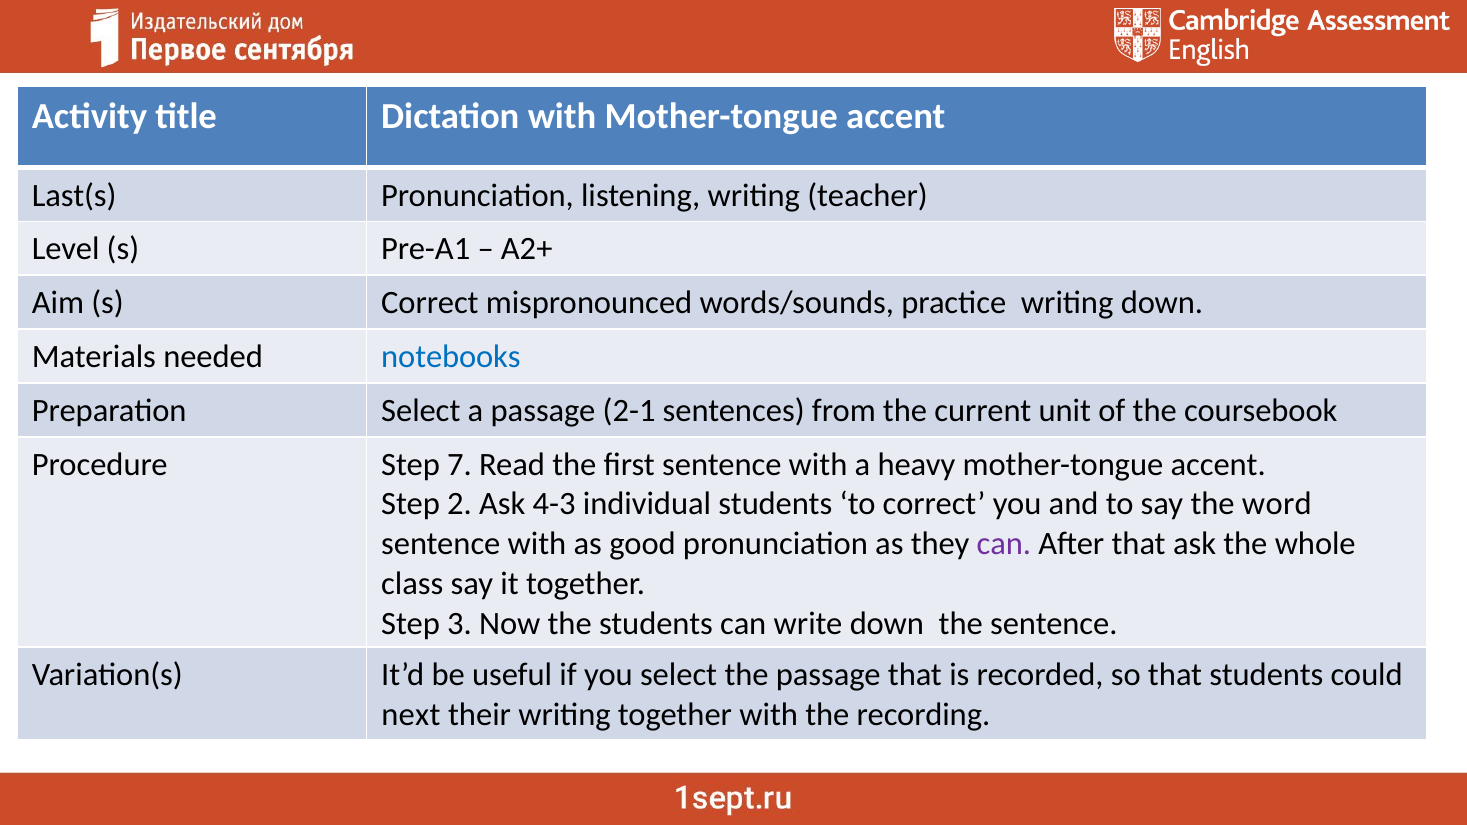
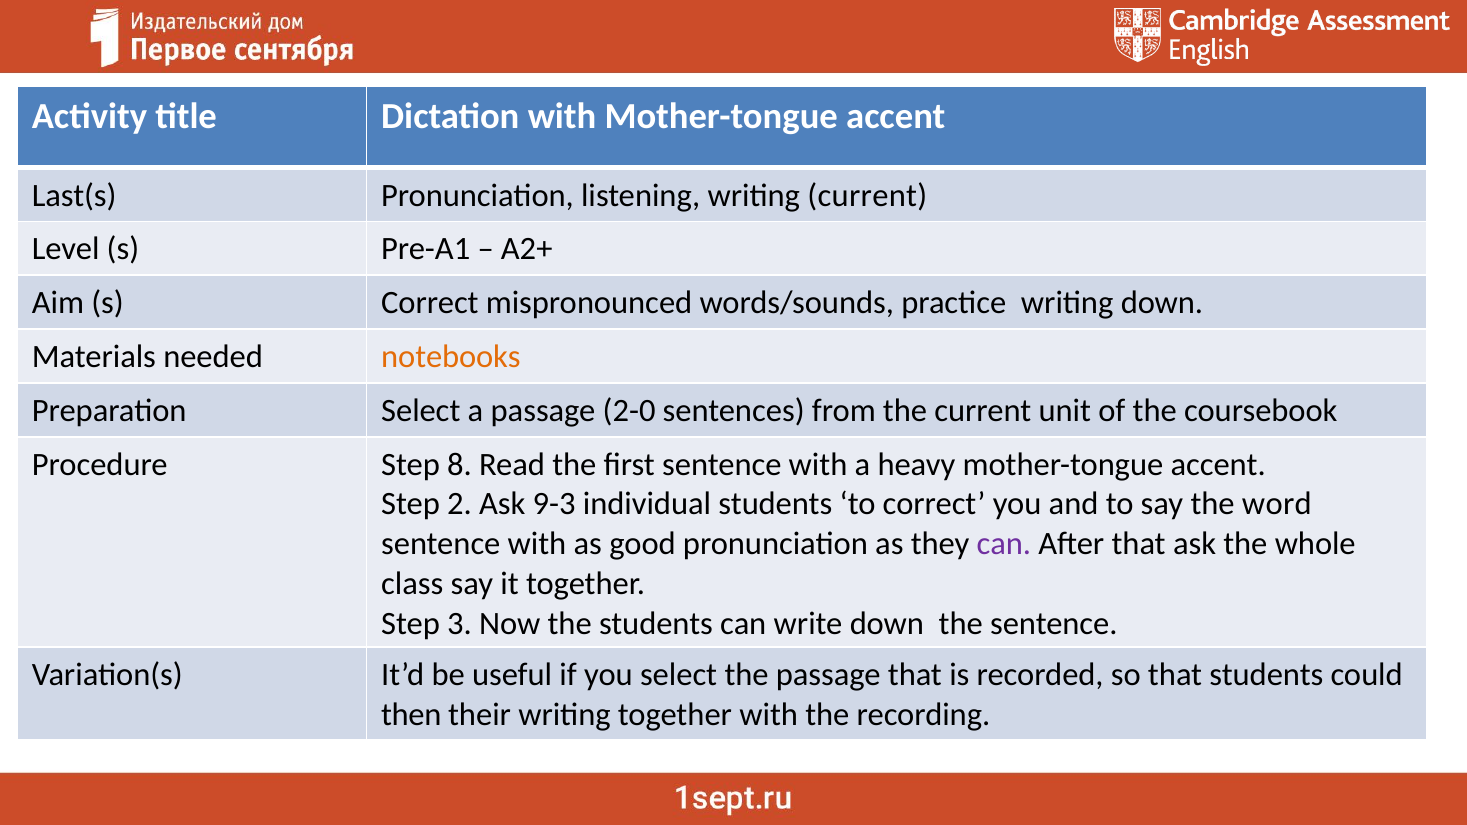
writing teacher: teacher -> current
notebooks colour: blue -> orange
2-1: 2-1 -> 2-0
7: 7 -> 8
4-3: 4-3 -> 9-3
next: next -> then
